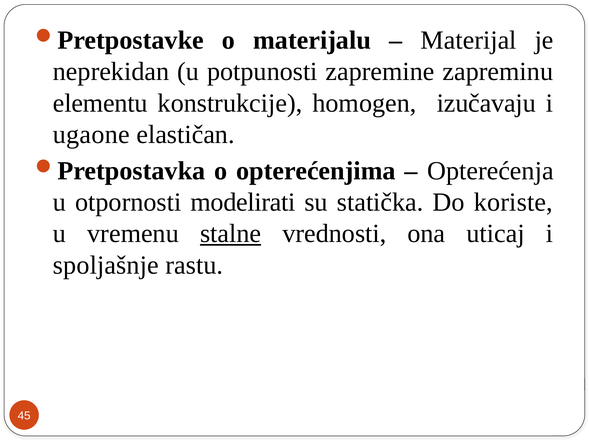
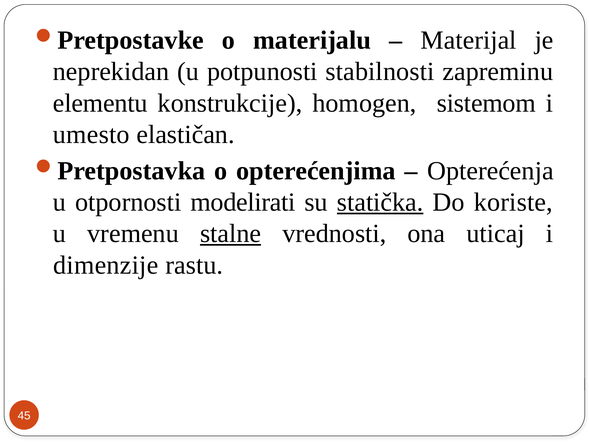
zapremine: zapremine -> stabilnosti
izučavaju: izučavaju -> sistemom
ugaone: ugaone -> umesto
statička underline: none -> present
spoljašnje: spoljašnje -> dimenzije
